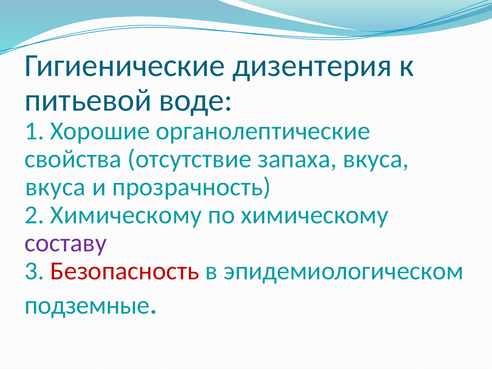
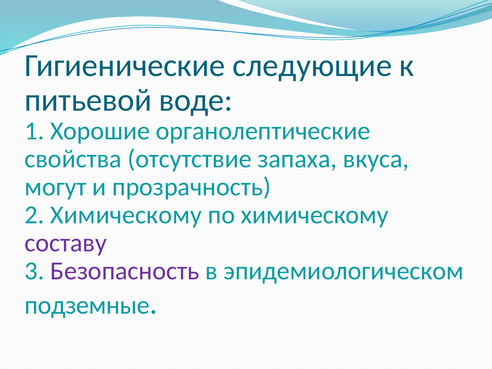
дизентерия: дизентерия -> следующие
вкуса at (55, 187): вкуса -> могут
Безопасность colour: red -> purple
